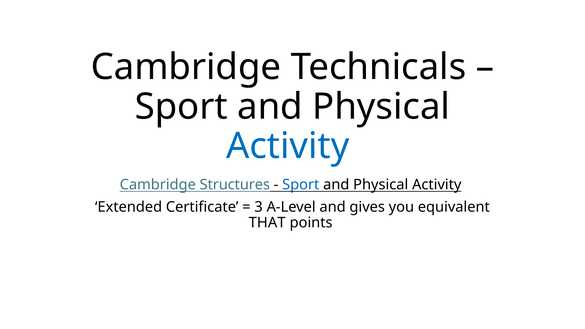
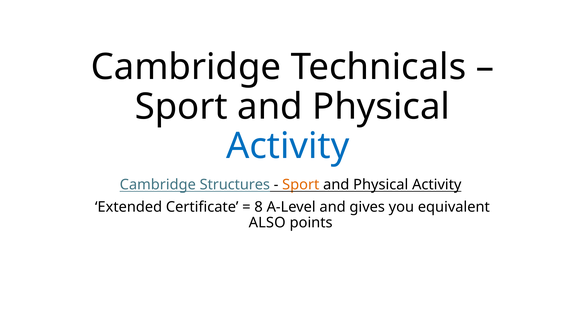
Sport at (301, 185) colour: blue -> orange
3: 3 -> 8
THAT: THAT -> ALSO
